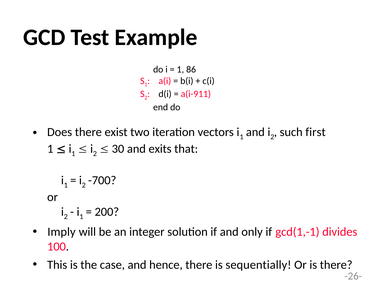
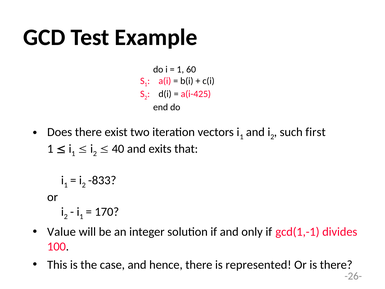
86: 86 -> 60
a(i-911: a(i-911 -> a(i-425
30: 30 -> 40
-700: -700 -> -833
200: 200 -> 170
Imply: Imply -> Value
sequentially: sequentially -> represented
